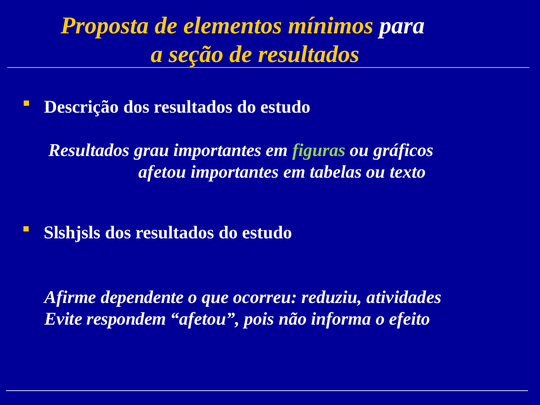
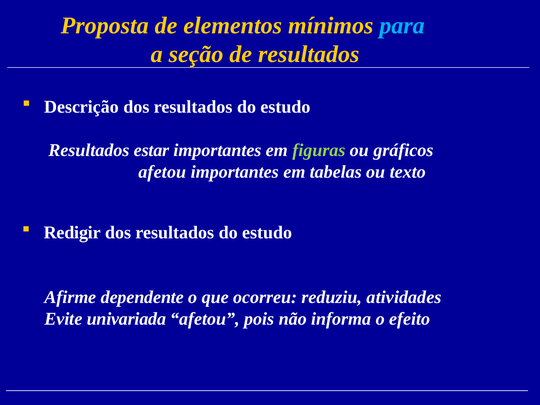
para colour: white -> light blue
grau: grau -> estar
Slshjsls: Slshjsls -> Redigir
respondem: respondem -> univariada
